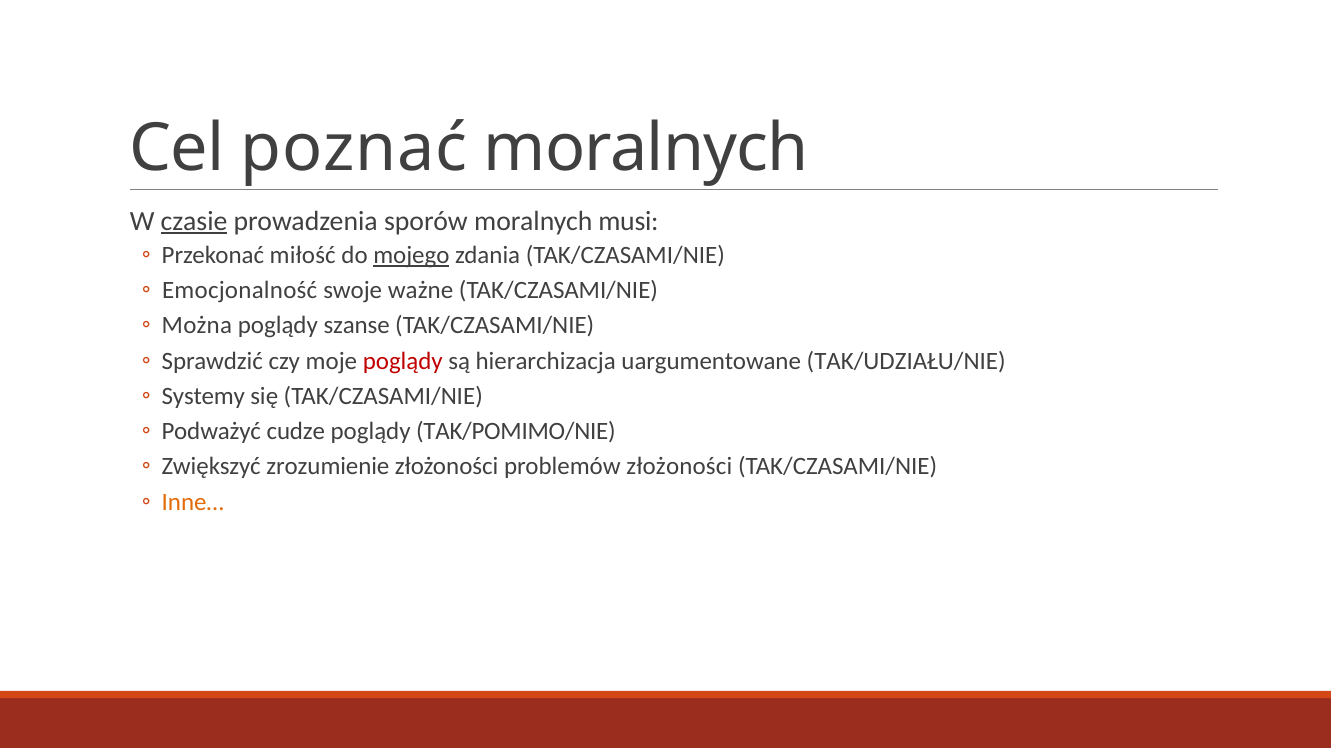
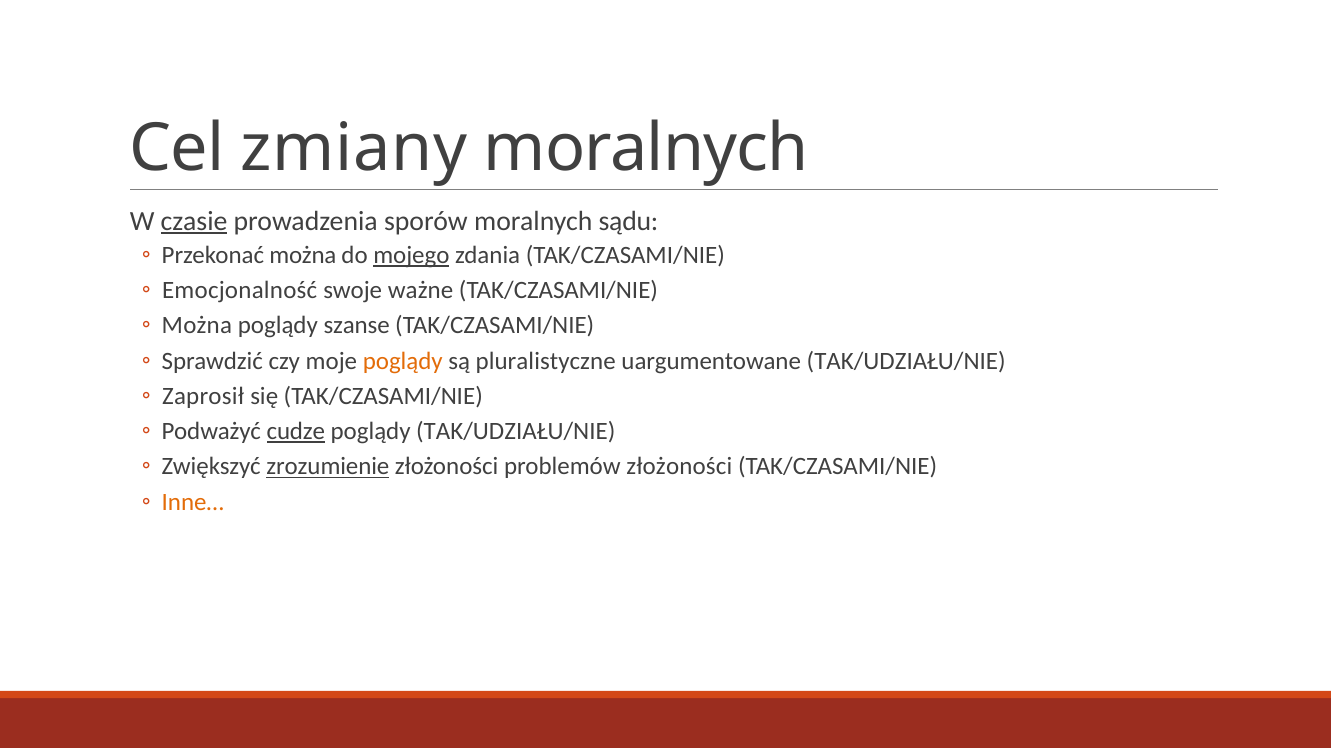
poznać: poznać -> zmiany
musi: musi -> sądu
Przekonać miłość: miłość -> można
poglądy at (403, 361) colour: red -> orange
hierarchizacja: hierarchizacja -> pluralistyczne
Systemy: Systemy -> Zaprosił
cudze underline: none -> present
poglądy TAK/POMIMO/NIE: TAK/POMIMO/NIE -> TAK/UDZIAŁU/NIE
zrozumienie underline: none -> present
